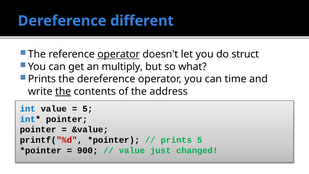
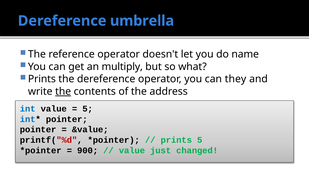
different: different -> umbrella
operator at (119, 54) underline: present -> none
struct: struct -> name
time: time -> they
